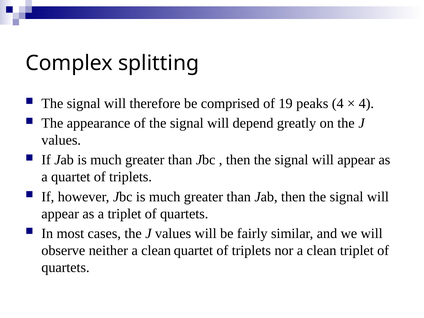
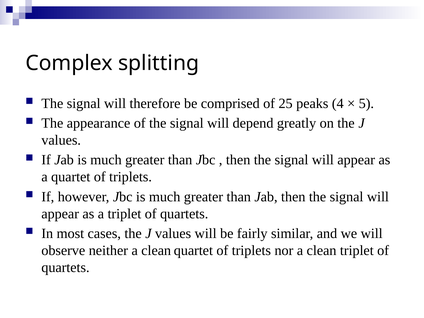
19: 19 -> 25
4 at (366, 103): 4 -> 5
